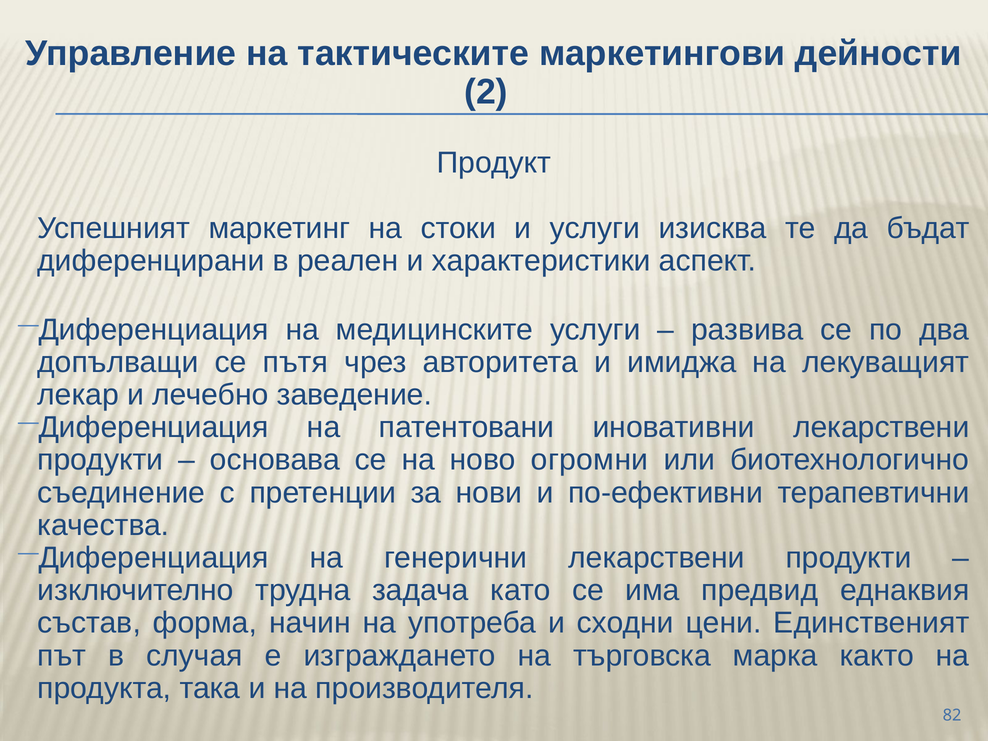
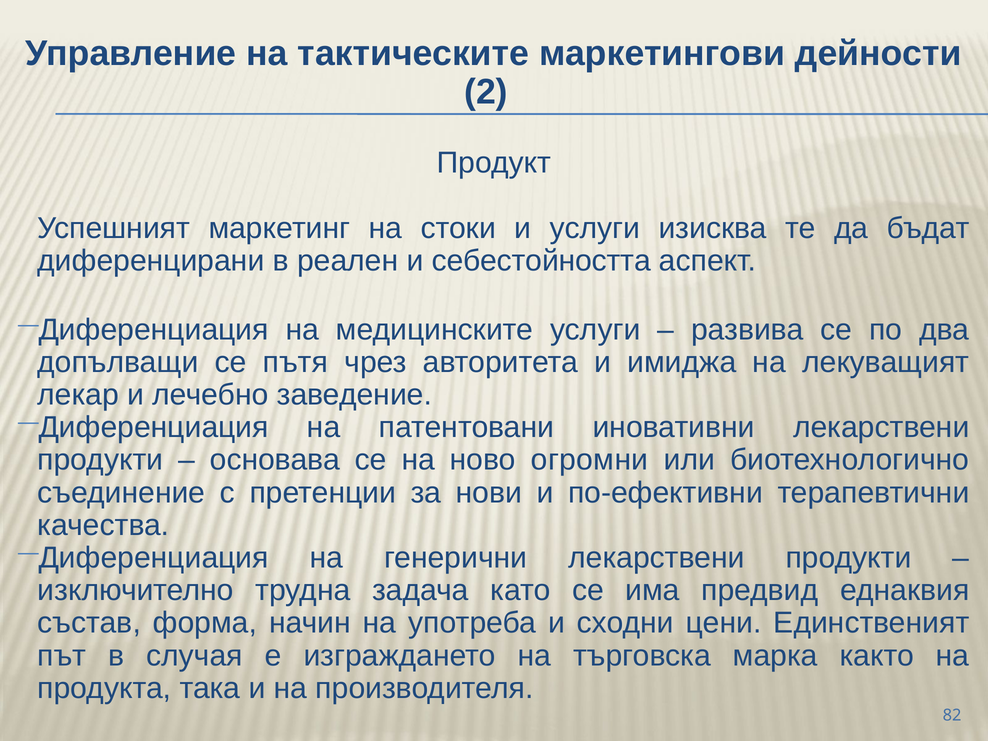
характеристики: характеристики -> себестойността
